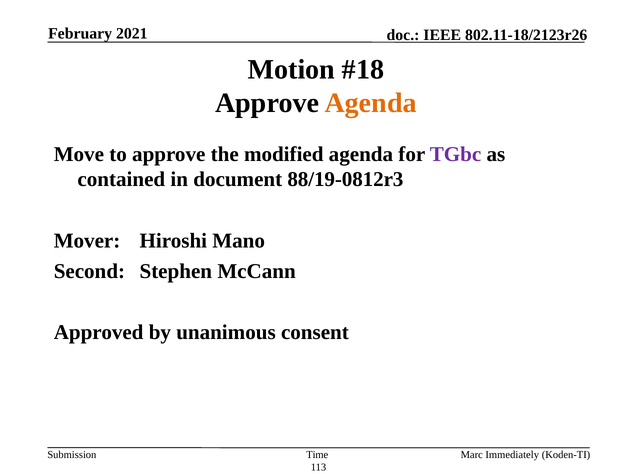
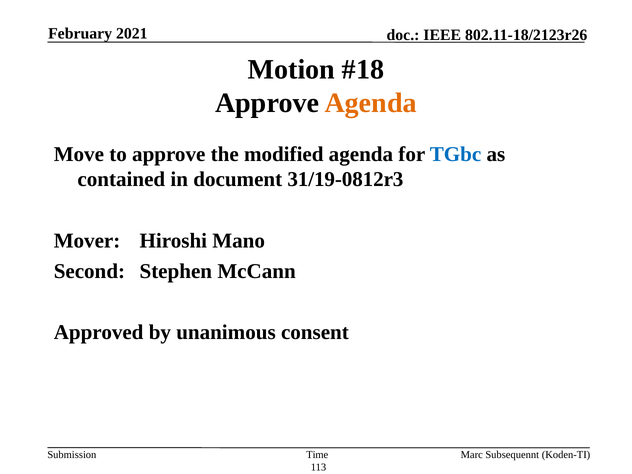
TGbc colour: purple -> blue
88/19-0812r3: 88/19-0812r3 -> 31/19-0812r3
Immediately: Immediately -> Subsequennt
